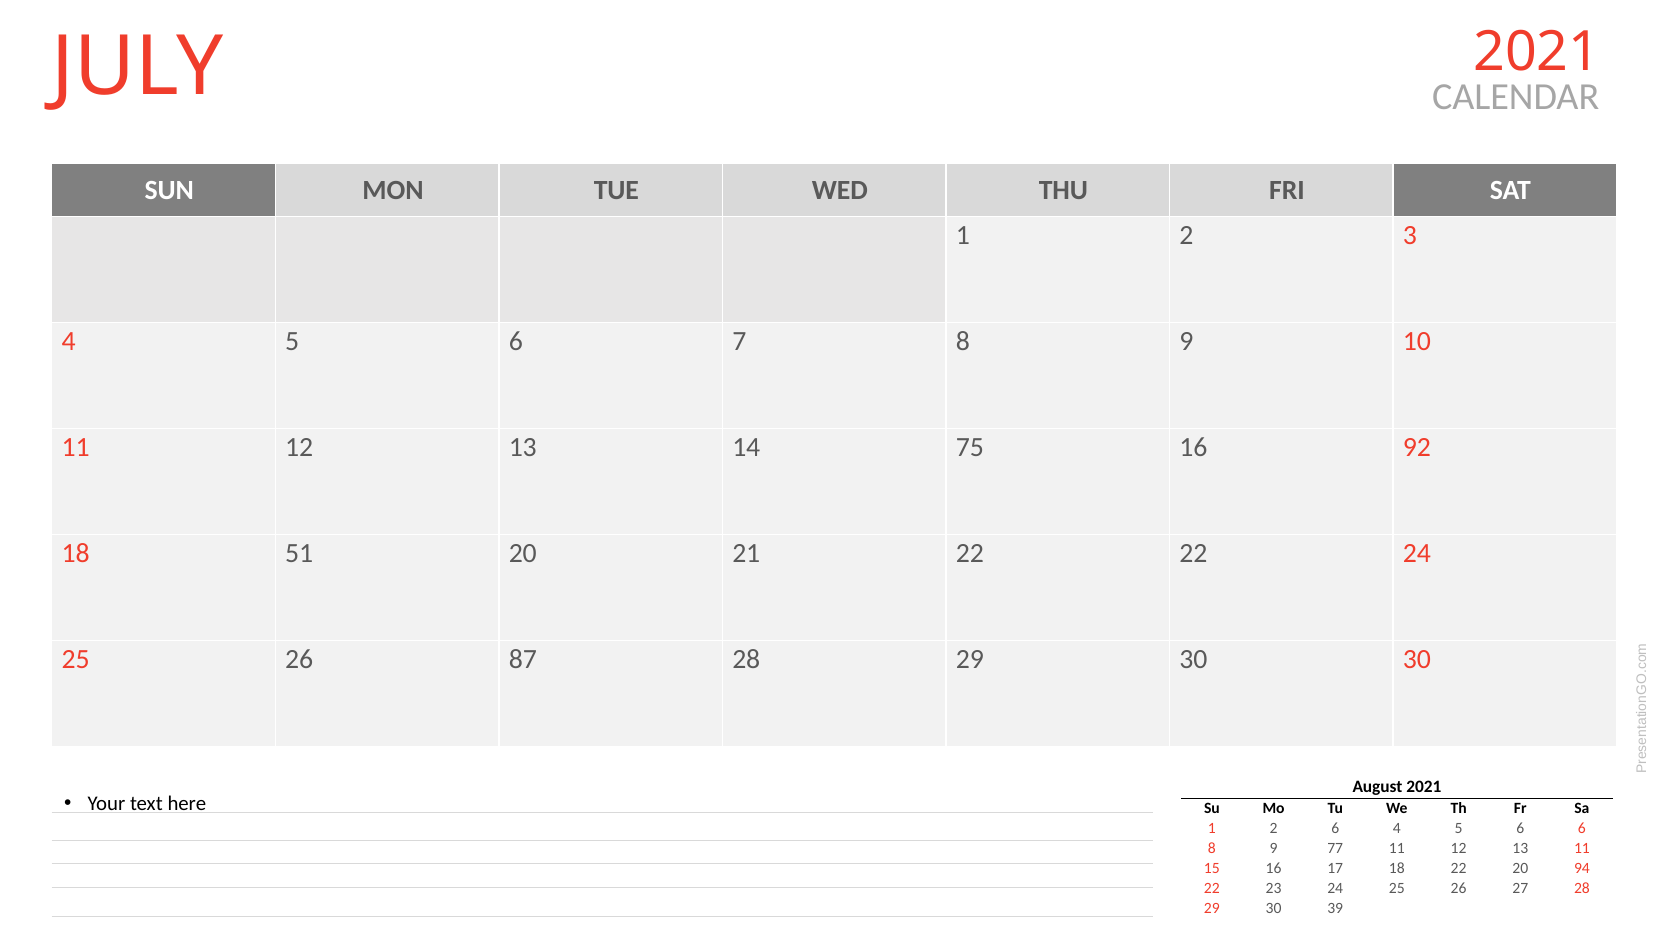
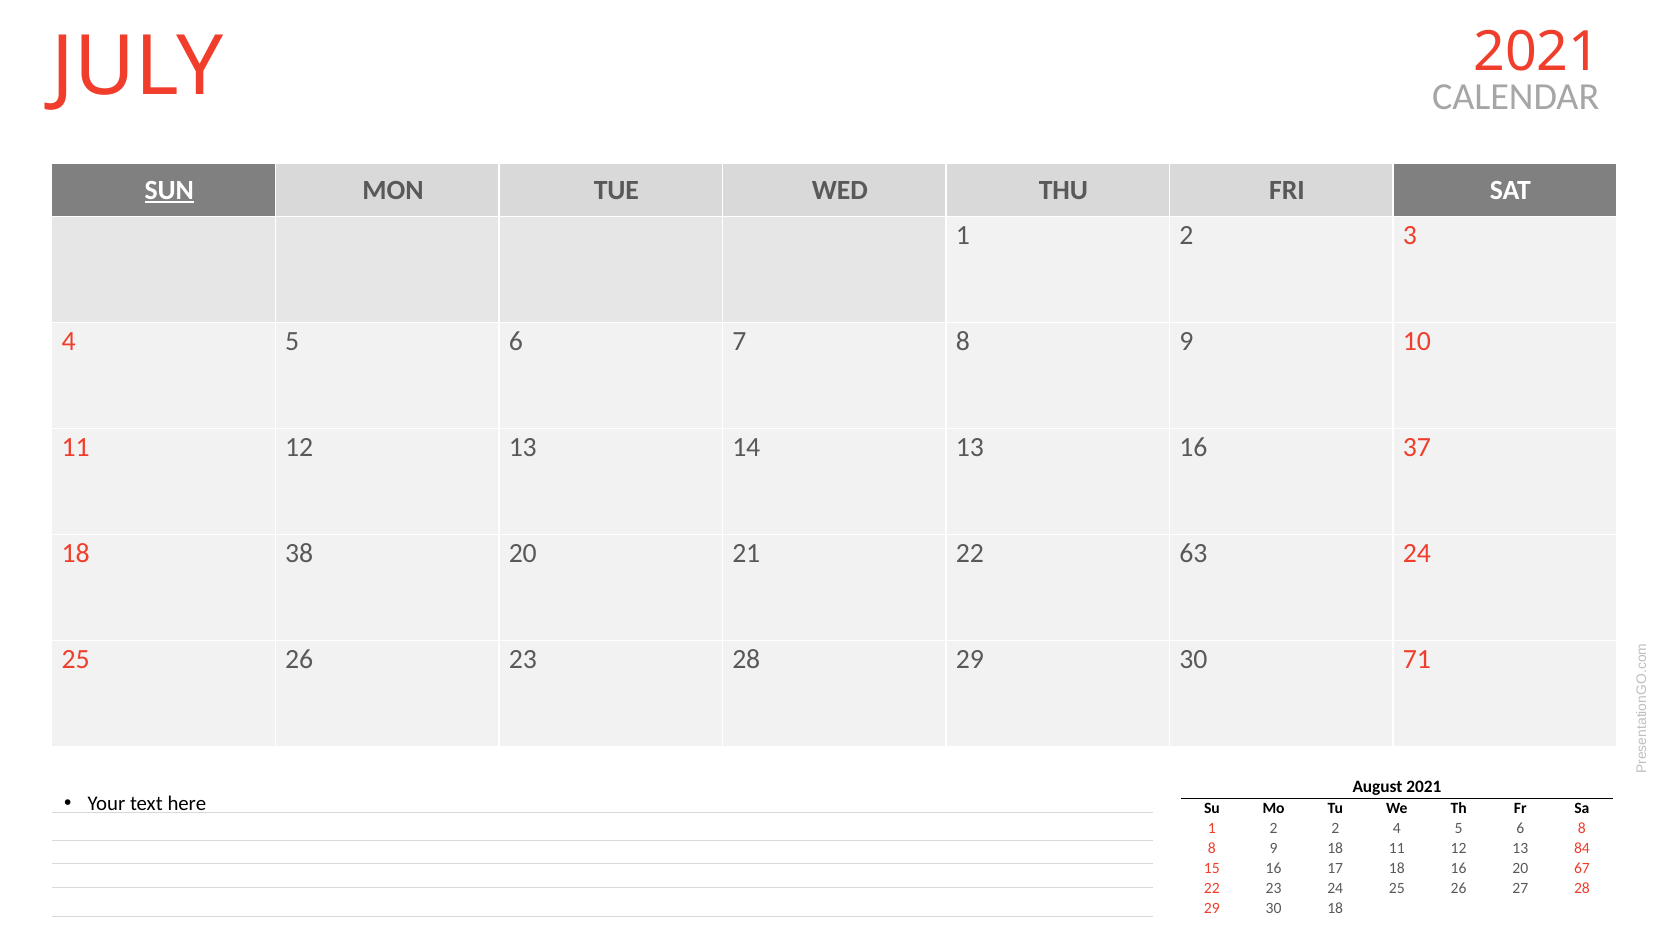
SUN underline: none -> present
14 75: 75 -> 13
92: 92 -> 37
51: 51 -> 38
22 22: 22 -> 63
26 87: 87 -> 23
30 30: 30 -> 71
2 6: 6 -> 2
6 6: 6 -> 8
9 77: 77 -> 18
13 11: 11 -> 84
18 22: 22 -> 16
94: 94 -> 67
30 39: 39 -> 18
